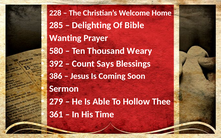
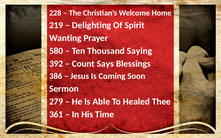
285: 285 -> 219
Bible: Bible -> Spirit
Weary: Weary -> Saying
Hollow: Hollow -> Healed
